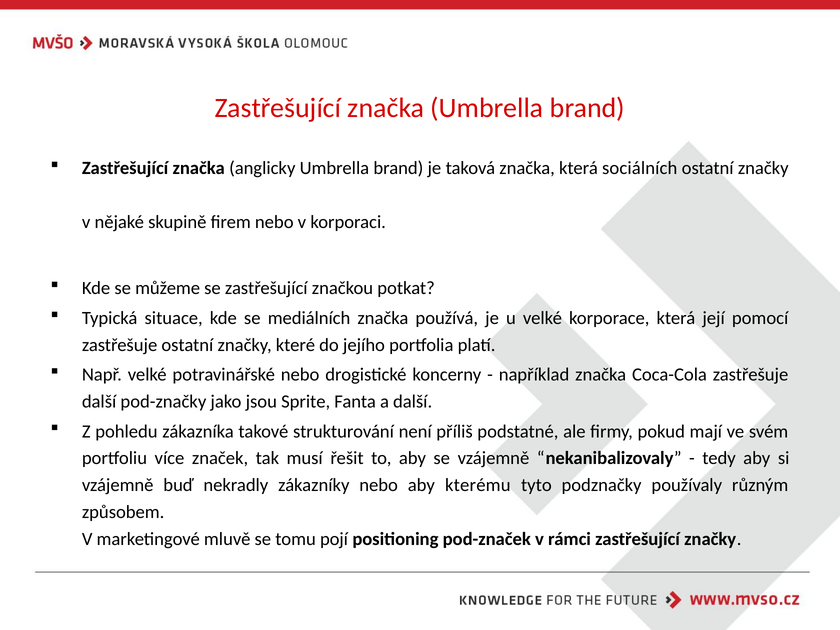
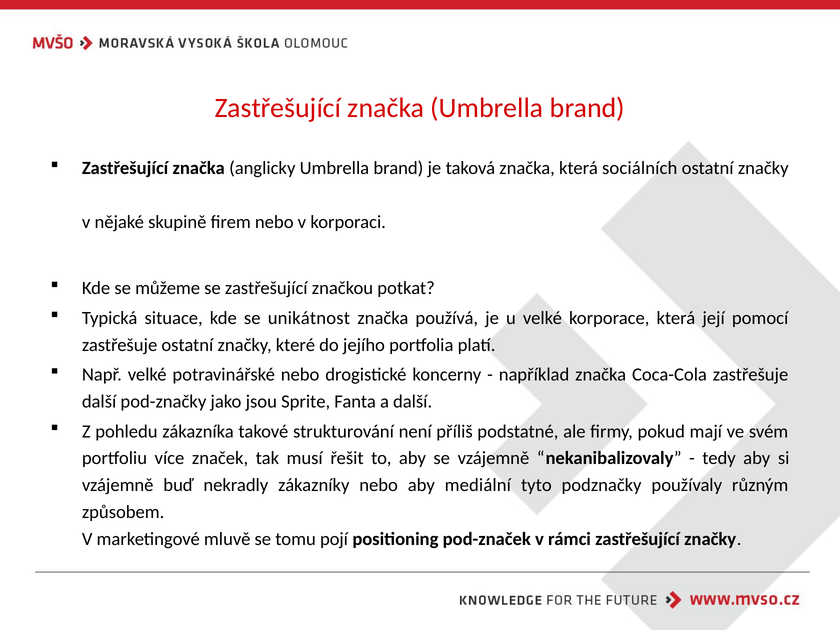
mediálních: mediálních -> unikátnost
kterému: kterému -> mediální
